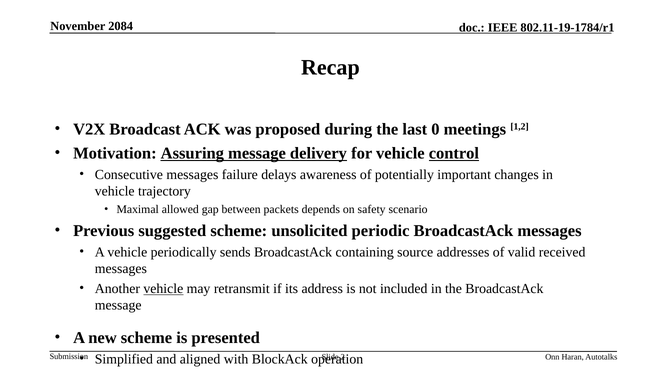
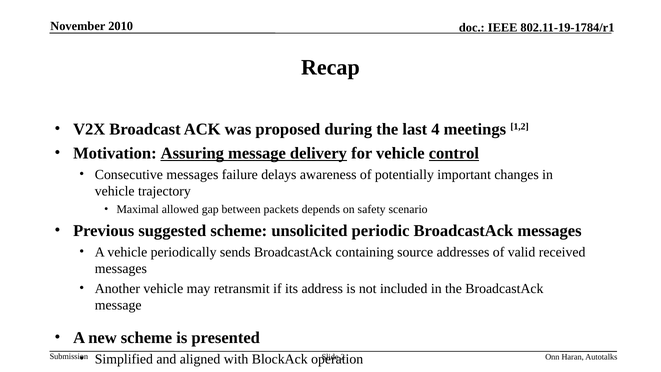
2084: 2084 -> 2010
0: 0 -> 4
vehicle at (163, 289) underline: present -> none
